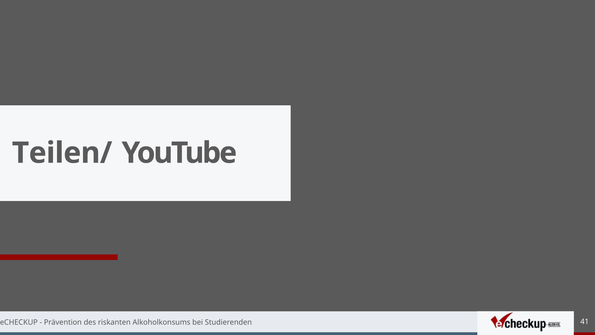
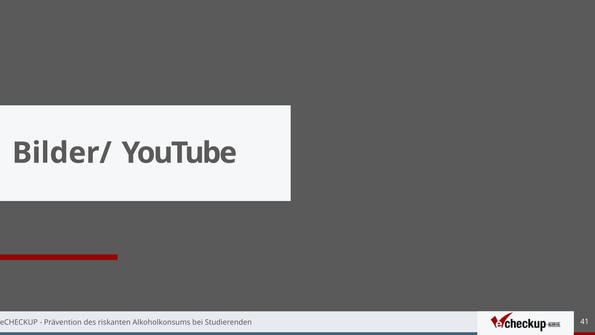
Teilen/: Teilen/ -> Bilder/
